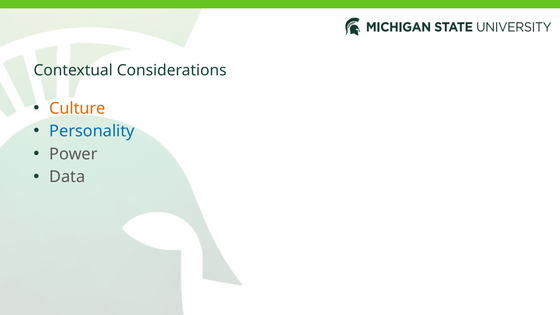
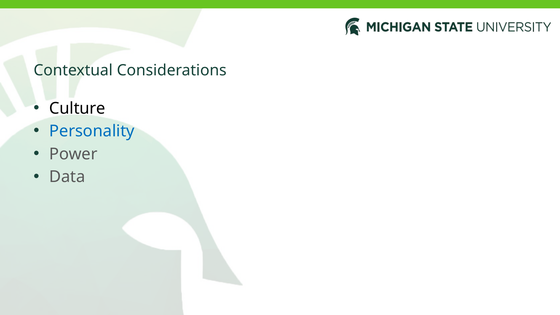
Culture colour: orange -> black
